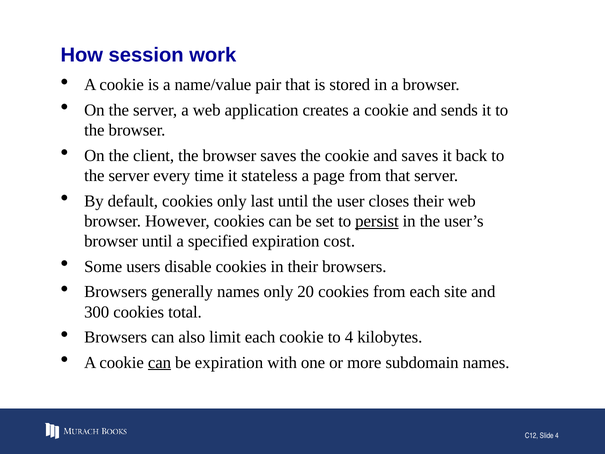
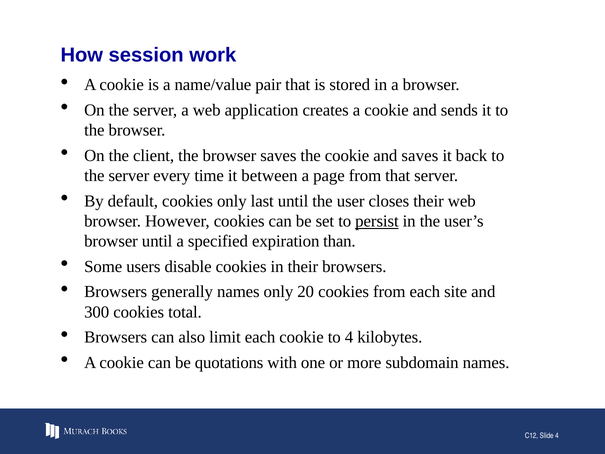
stateless: stateless -> between
cost: cost -> than
can at (160, 362) underline: present -> none
be expiration: expiration -> quotations
